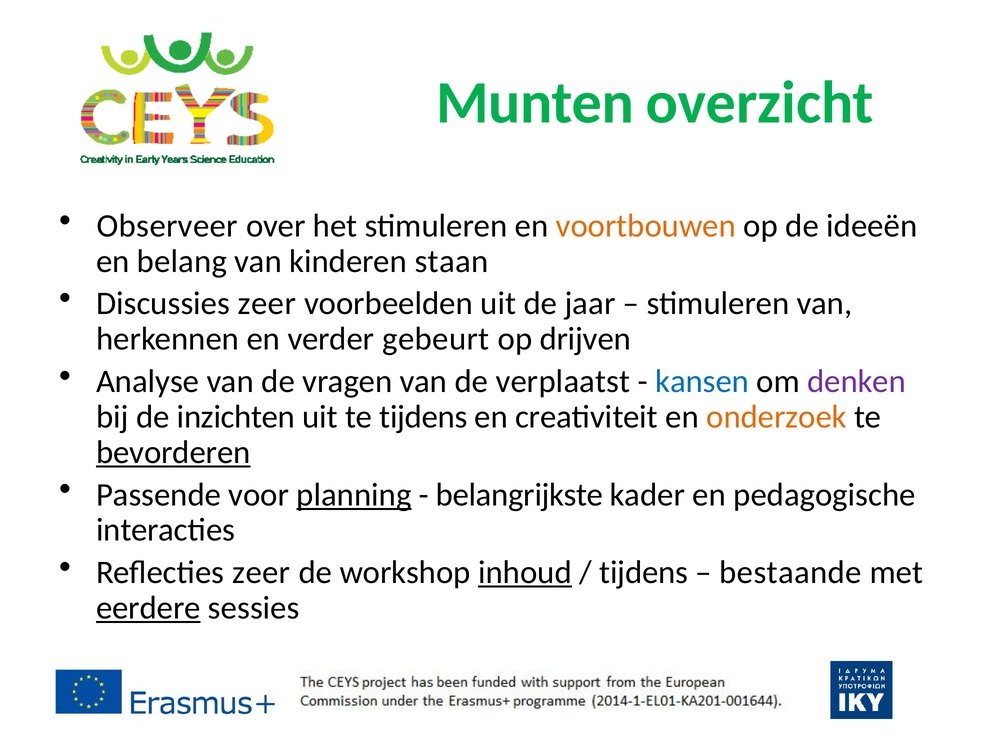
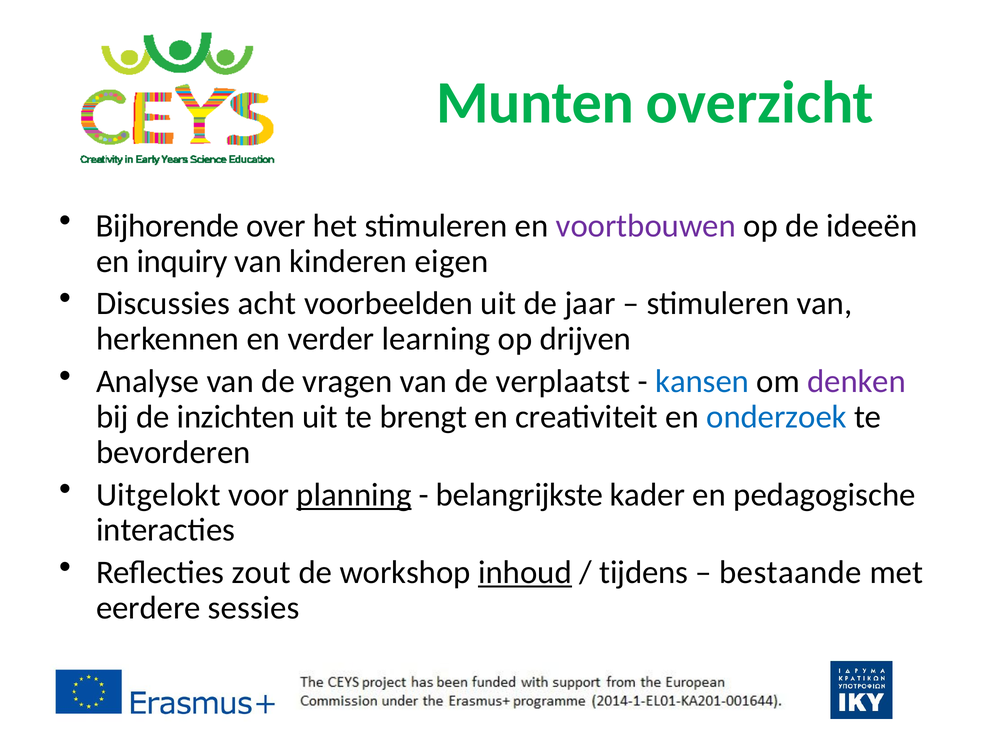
Observeer: Observeer -> Bijhorende
voortbouwen colour: orange -> purple
belang: belang -> inquiry
staan: staan -> eigen
Discussies zeer: zeer -> acht
gebeurt: gebeurt -> learning
te tijdens: tijdens -> brengt
onderzoek colour: orange -> blue
bevorderen underline: present -> none
Passende: Passende -> Uitgelokt
Reflecties zeer: zeer -> zout
eerdere underline: present -> none
